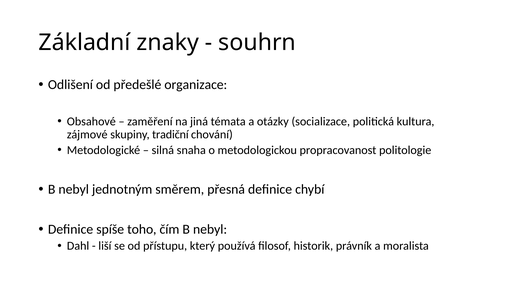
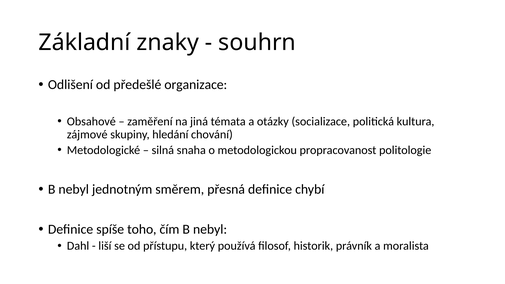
tradiční: tradiční -> hledání
